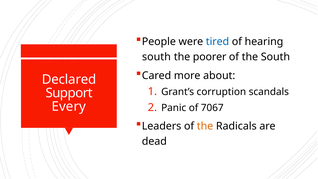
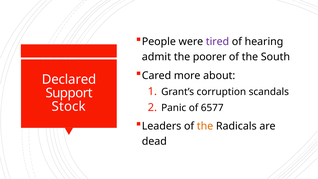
tired colour: blue -> purple
south at (156, 57): south -> admit
Every: Every -> Stock
7067: 7067 -> 6577
